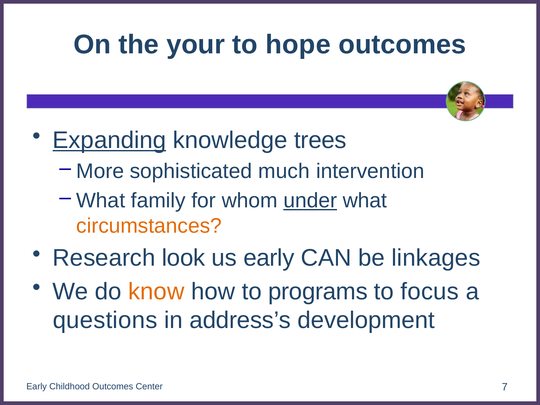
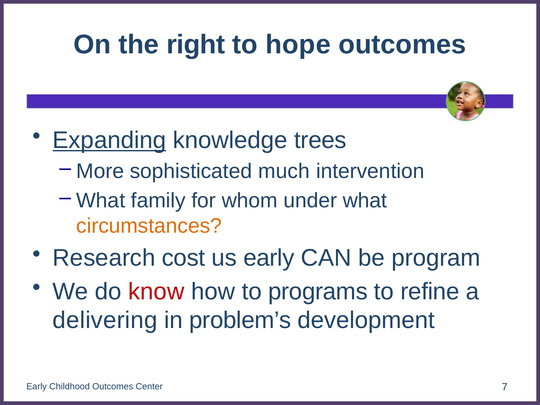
your: your -> right
under underline: present -> none
look: look -> cost
linkages: linkages -> program
know colour: orange -> red
focus: focus -> refine
questions: questions -> delivering
address’s: address’s -> problem’s
